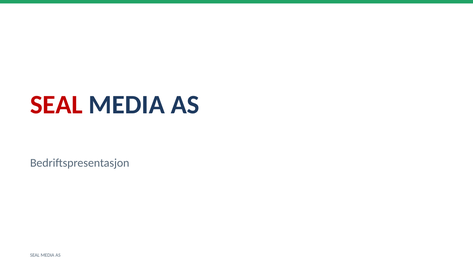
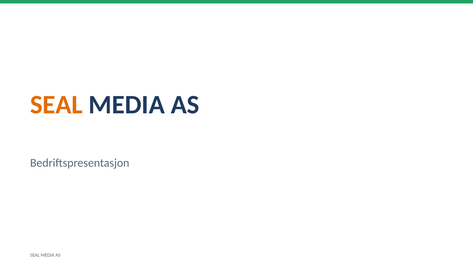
SEAL at (56, 105) colour: red -> orange
